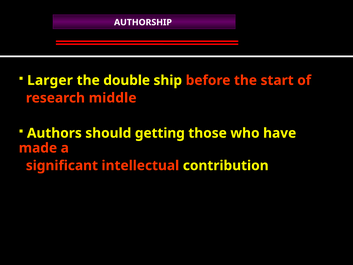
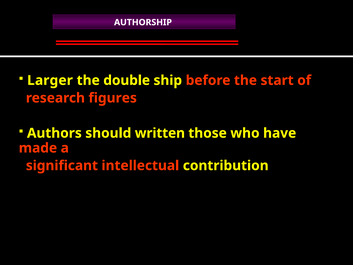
middle: middle -> figures
getting: getting -> written
